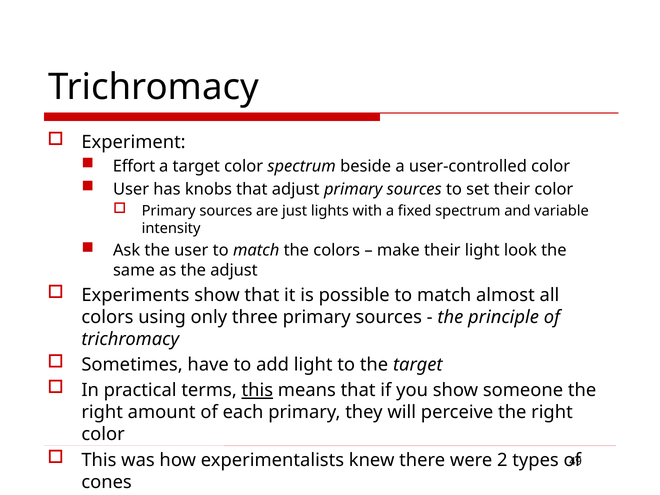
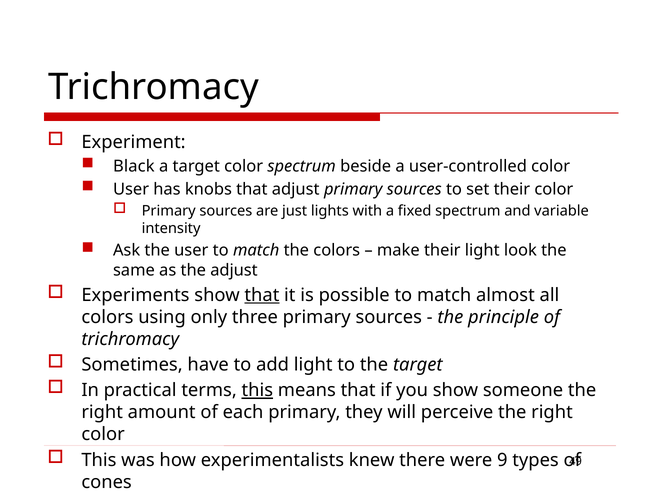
Effort: Effort -> Black
that at (262, 295) underline: none -> present
2: 2 -> 9
